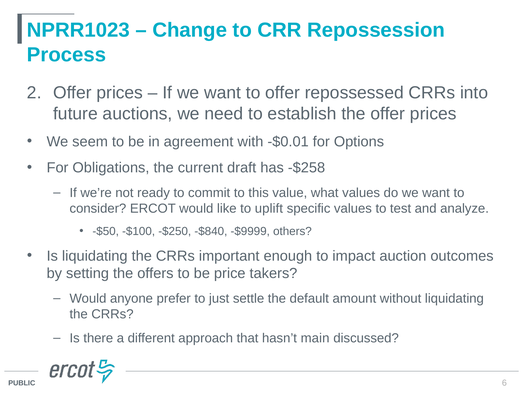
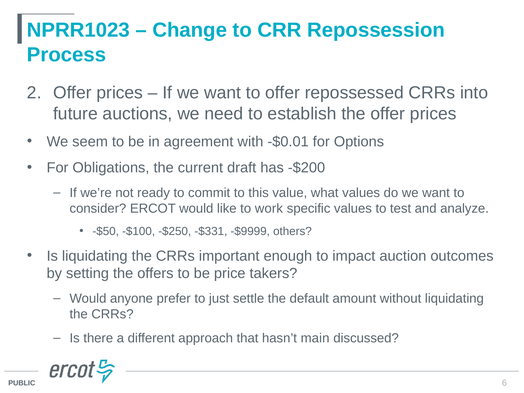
-$258: -$258 -> -$200
uplift: uplift -> work
-$840: -$840 -> -$331
